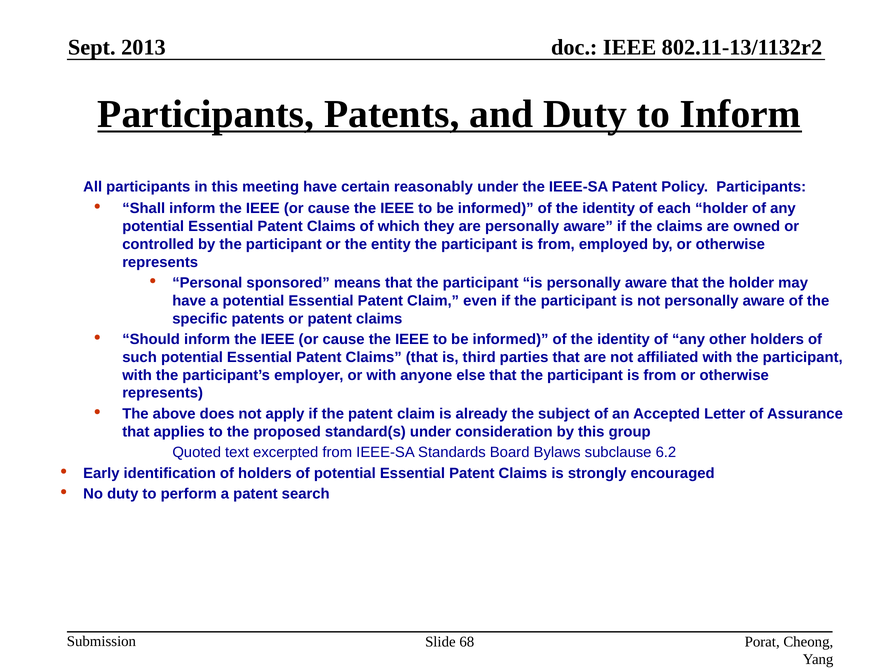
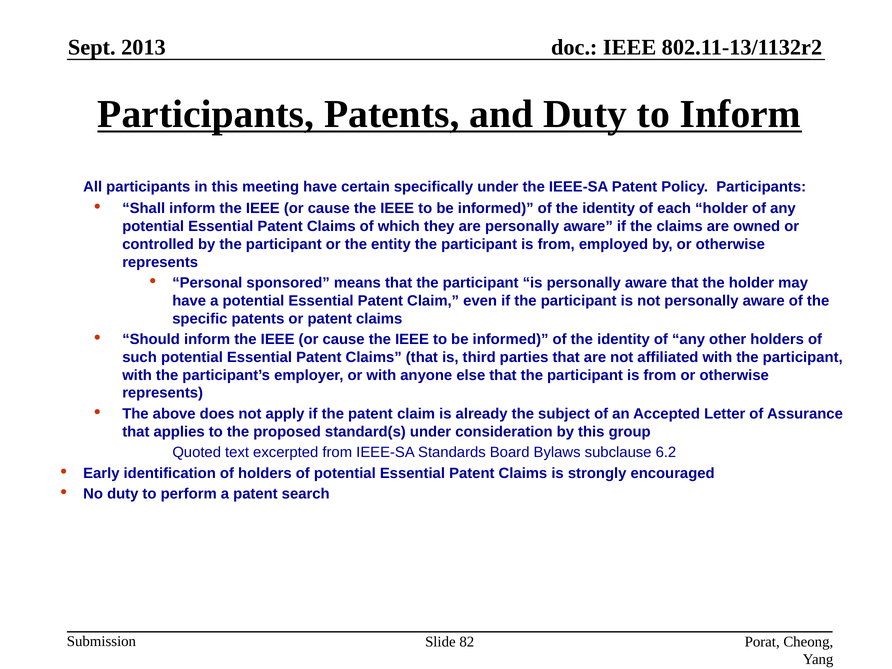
reasonably: reasonably -> specifically
68: 68 -> 82
